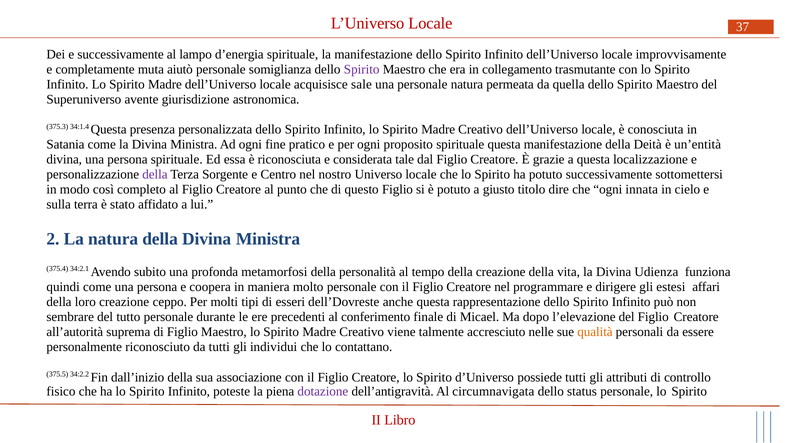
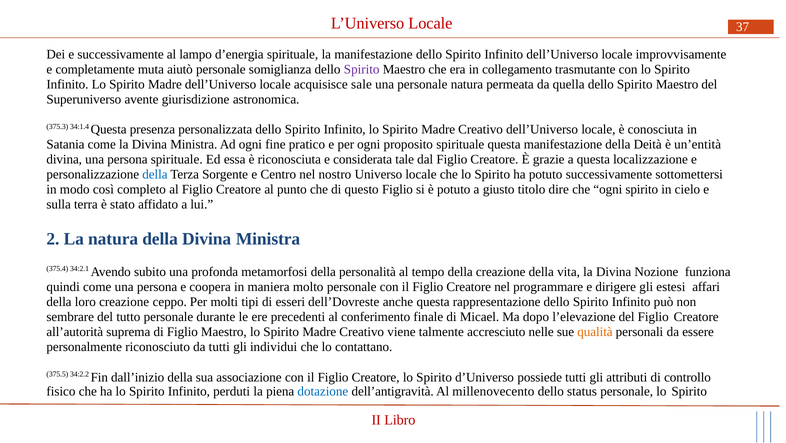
della at (155, 174) colour: purple -> blue
ogni innata: innata -> spirito
Udienza: Udienza -> Nozione
poteste: poteste -> perduti
dotazione colour: purple -> blue
circumnavigata: circumnavigata -> millenovecento
